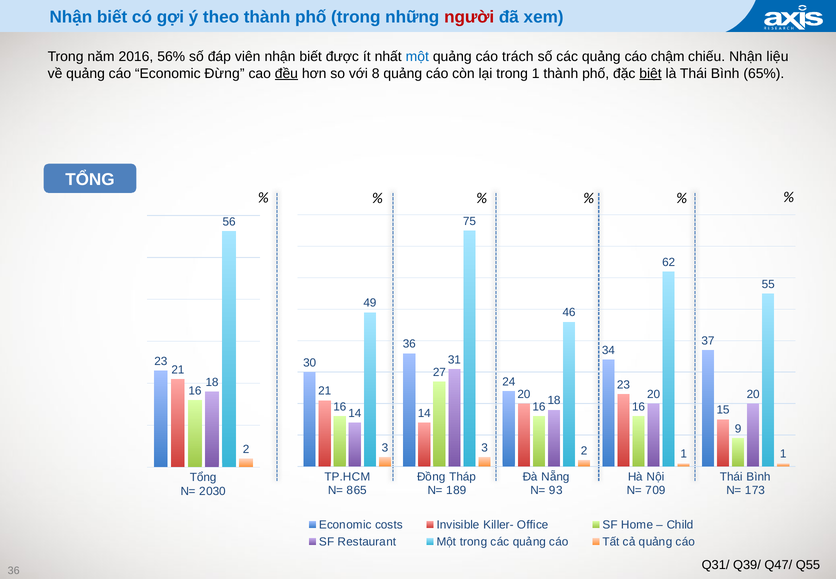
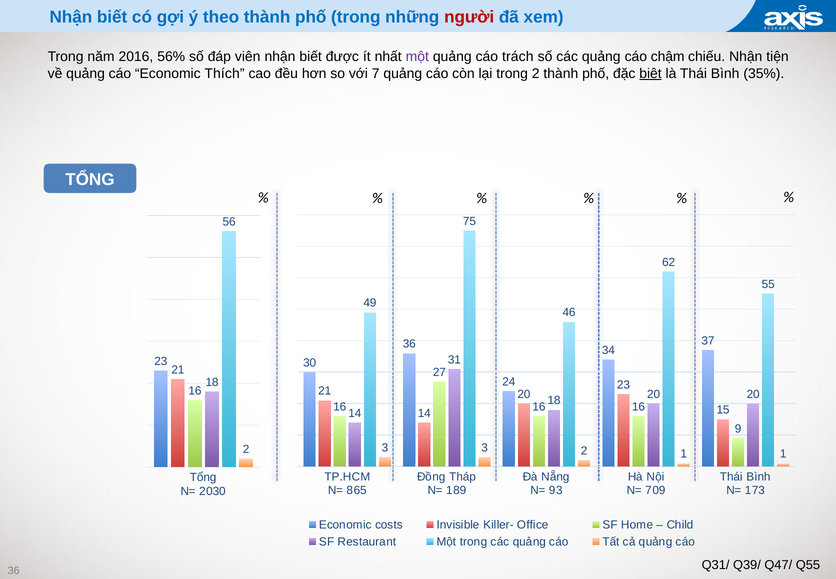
một at (417, 57) colour: blue -> purple
liệu: liệu -> tiện
Đừng: Đừng -> Thích
đều underline: present -> none
8: 8 -> 7
trong 1: 1 -> 2
65%: 65% -> 35%
